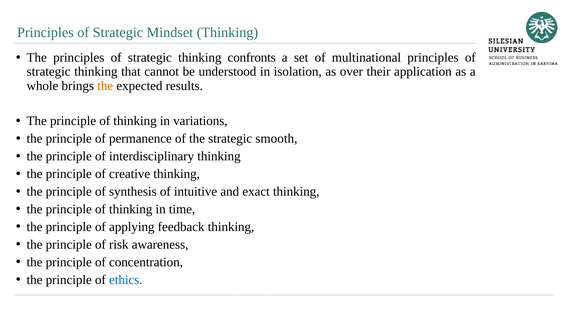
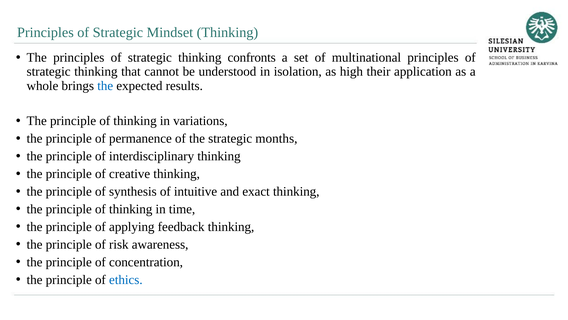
over: over -> high
the at (105, 86) colour: orange -> blue
smooth: smooth -> months
